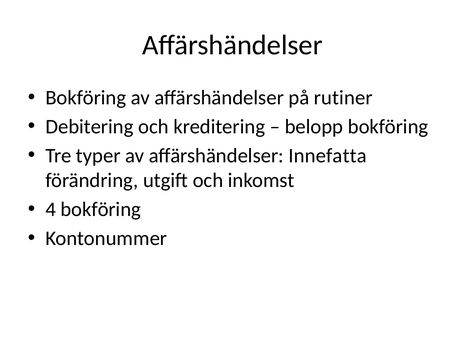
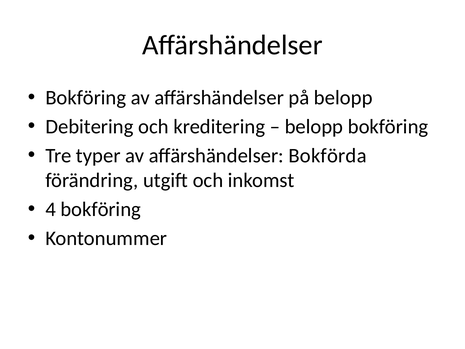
på rutiner: rutiner -> belopp
Innefatta: Innefatta -> Bokförda
